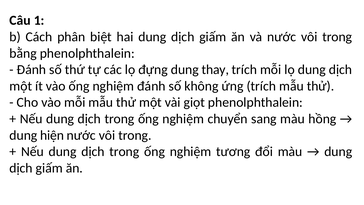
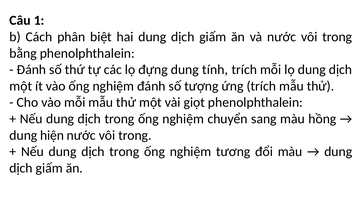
thay: thay -> tính
không: không -> tượng
